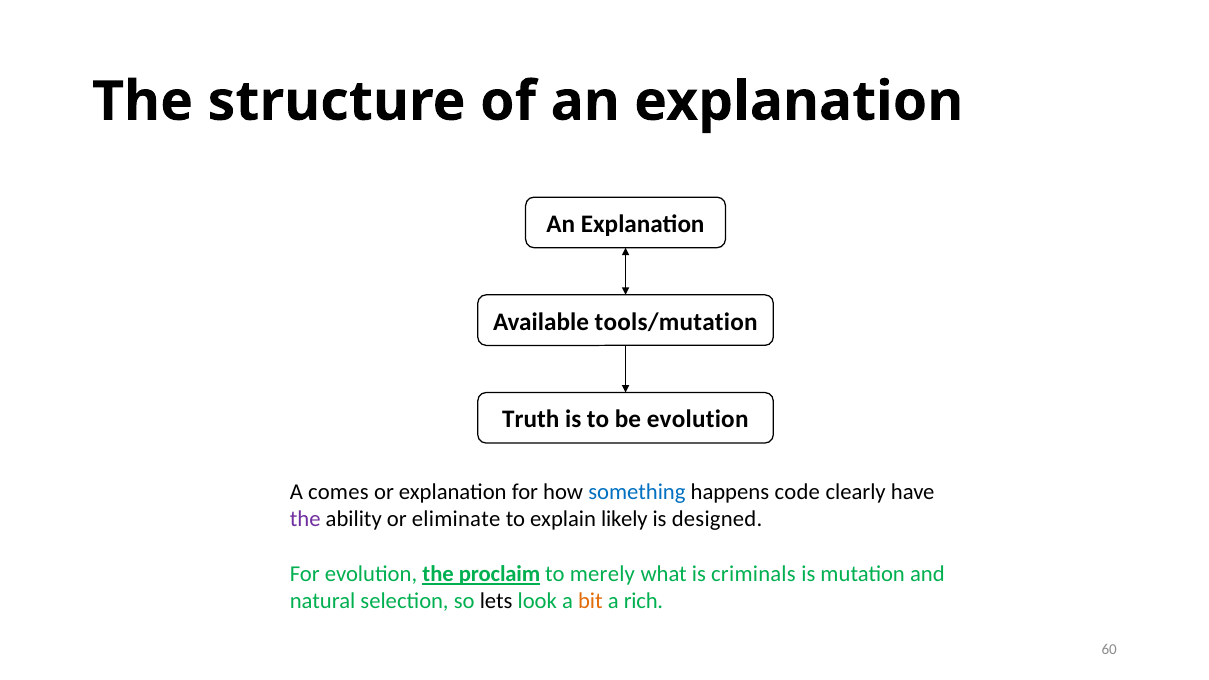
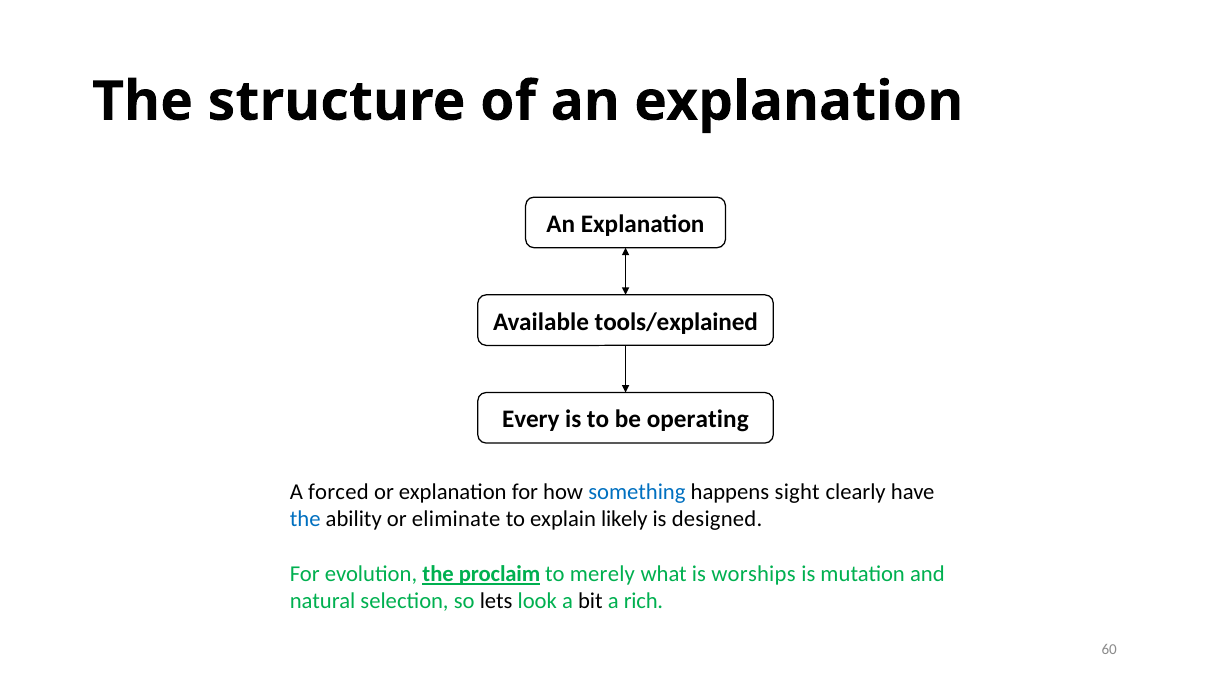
tools/mutation: tools/mutation -> tools/explained
Truth: Truth -> Every
be evolution: evolution -> operating
comes: comes -> forced
code: code -> sight
the at (305, 519) colour: purple -> blue
criminals: criminals -> worships
bit colour: orange -> black
